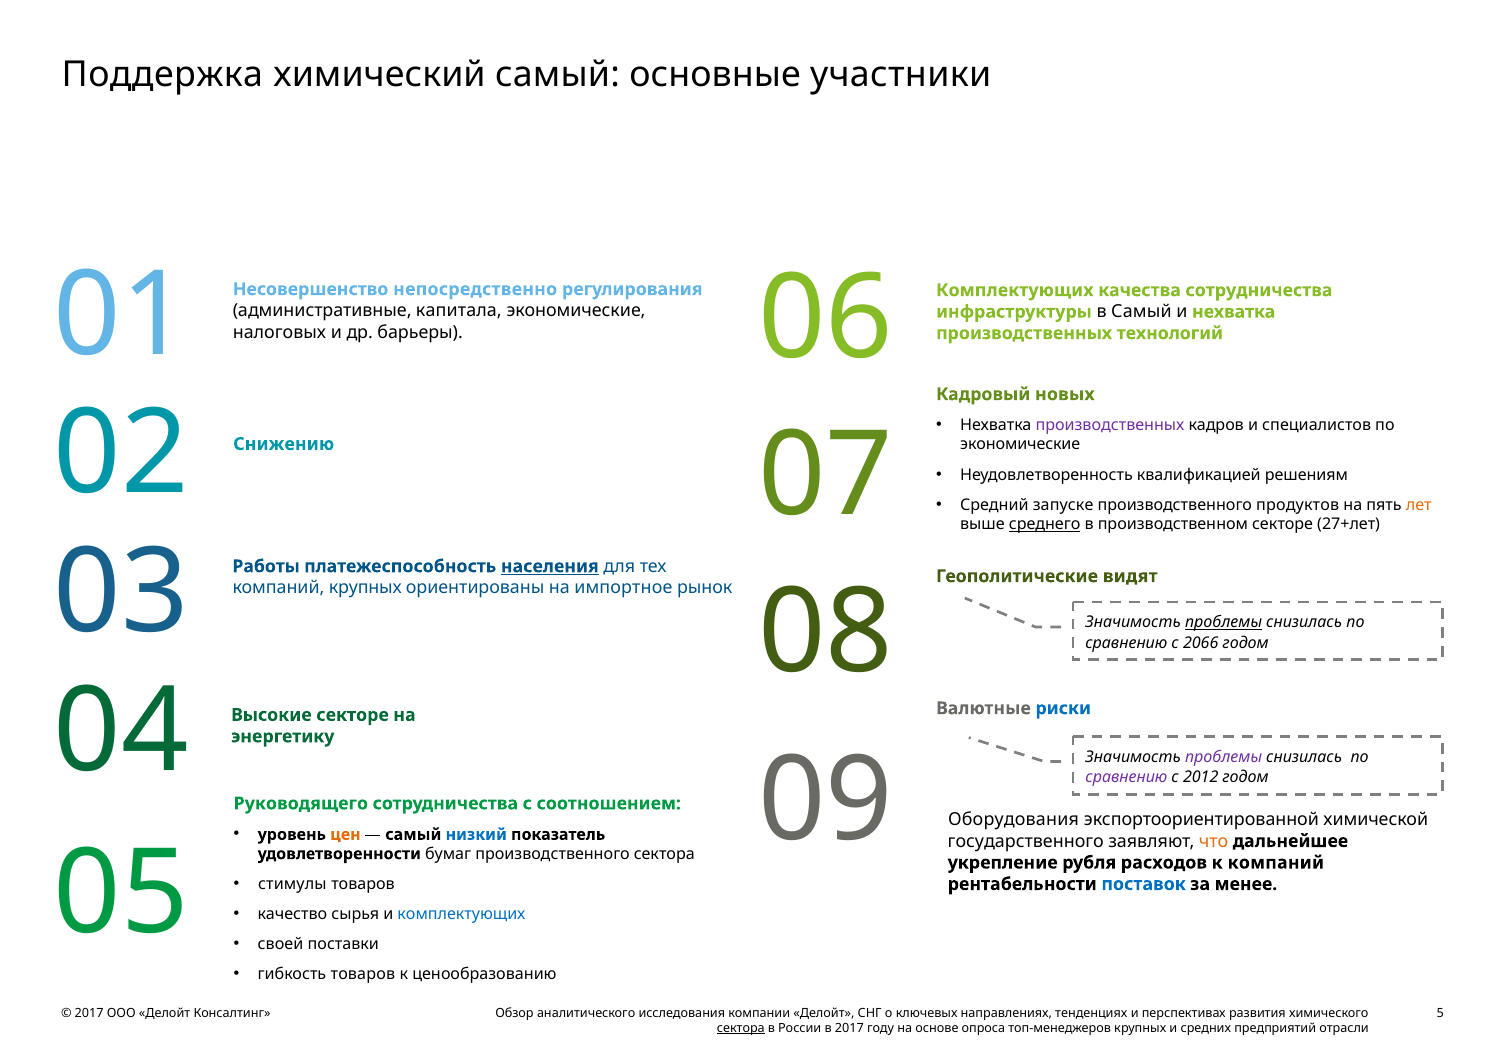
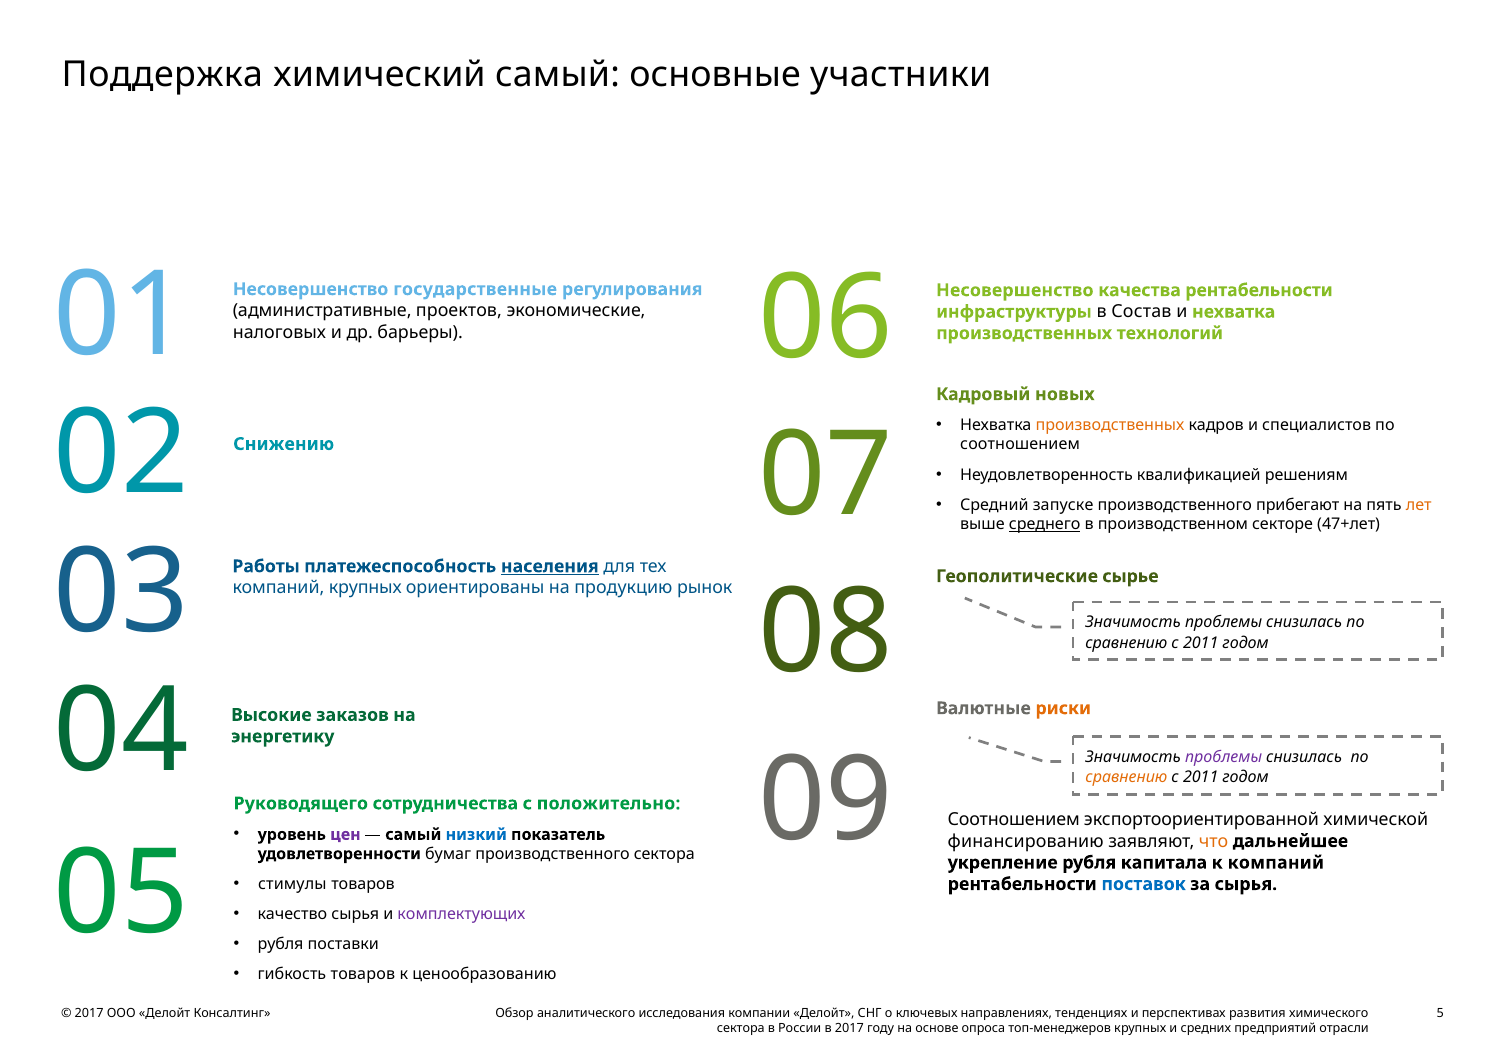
06 Комплектующих: Комплектующих -> Несовершенство
качества сотрудничества: сотрудничества -> рентабельности
непосредственно: непосредственно -> государственные
капитала: капитала -> проектов
в Самый: Самый -> Состав
производственных at (1110, 425) colour: purple -> orange
экономические at (1020, 445): экономические -> соотношением
продуктов: продуктов -> прибегают
27+лет: 27+лет -> 47+лет
видят: видят -> сырье
импортное: импортное -> продукцию
проблемы at (1224, 622) underline: present -> none
2066 at (1201, 643): 2066 -> 2011
Высокие секторе: секторе -> заказов
риски colour: blue -> orange
сравнению at (1126, 777) colour: purple -> orange
2012 at (1201, 777): 2012 -> 2011
соотношением: соотношением -> положительно
Оборудования at (1013, 820): Оборудования -> Соотношением
цен colour: orange -> purple
государственного: государственного -> финансированию
расходов: расходов -> капитала
за менее: менее -> сырья
комплектующих at (461, 914) colour: blue -> purple
своей at (280, 944): своей -> рубля
сектора at (741, 1029) underline: present -> none
